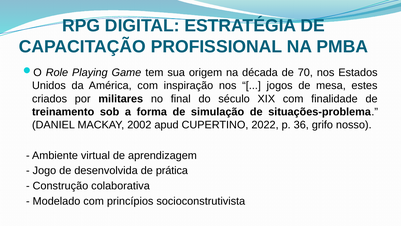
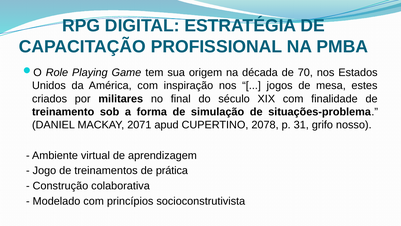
2002: 2002 -> 2071
2022: 2022 -> 2078
36: 36 -> 31
desenvolvida: desenvolvida -> treinamentos
